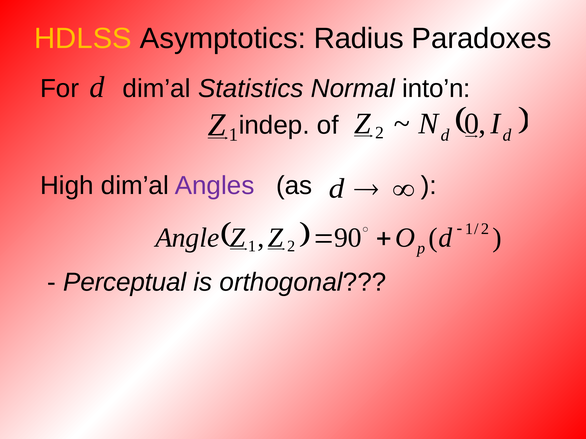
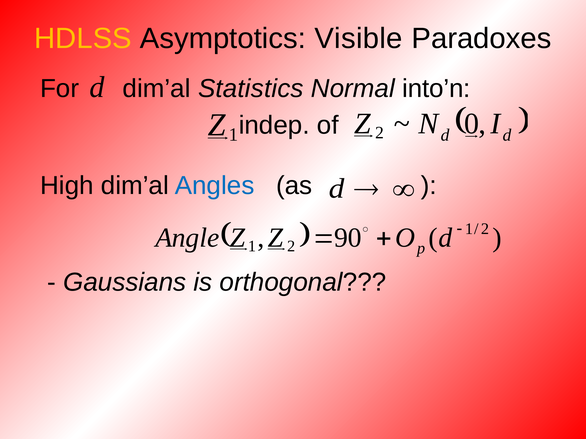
Radius: Radius -> Visible
Angles colour: purple -> blue
Perceptual: Perceptual -> Gaussians
